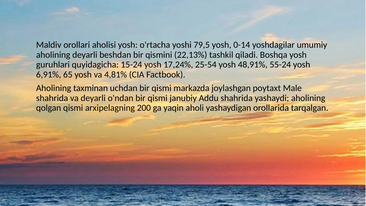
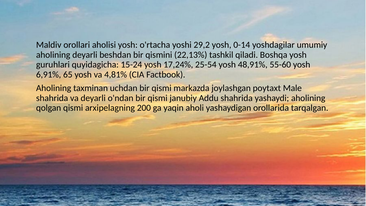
79,5: 79,5 -> 29,2
55-24: 55-24 -> 55-60
